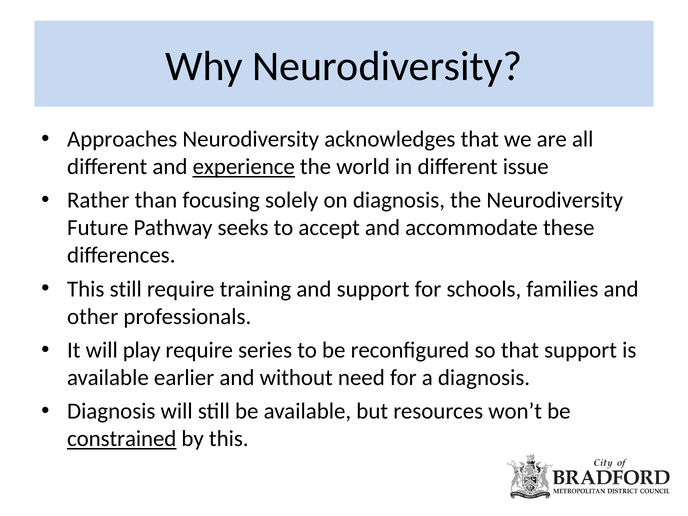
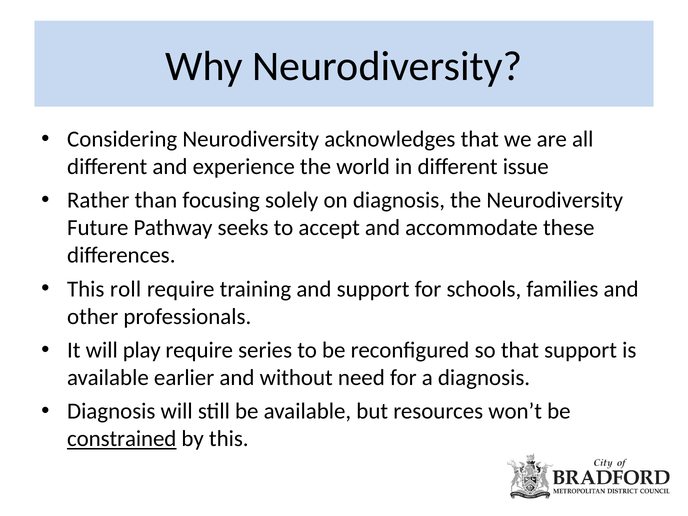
Approaches: Approaches -> Considering
experience underline: present -> none
This still: still -> roll
